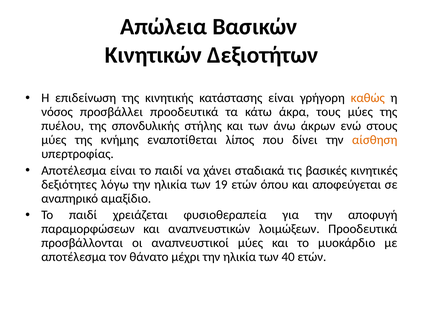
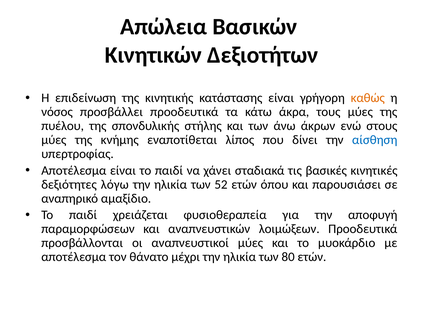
αίσθηση colour: orange -> blue
19: 19 -> 52
αποφεύγεται: αποφεύγεται -> παρουσιάσει
40: 40 -> 80
